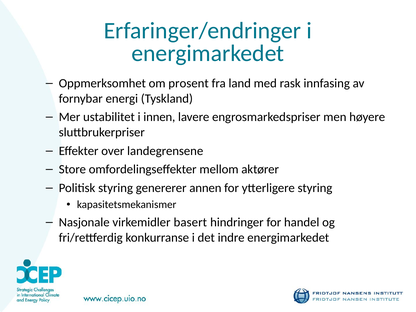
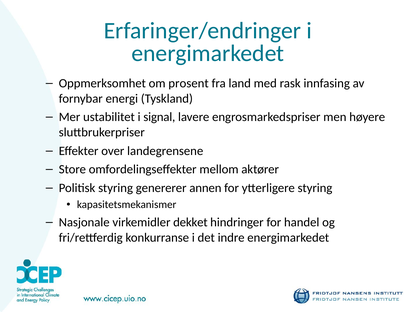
innen: innen -> signal
basert: basert -> dekket
